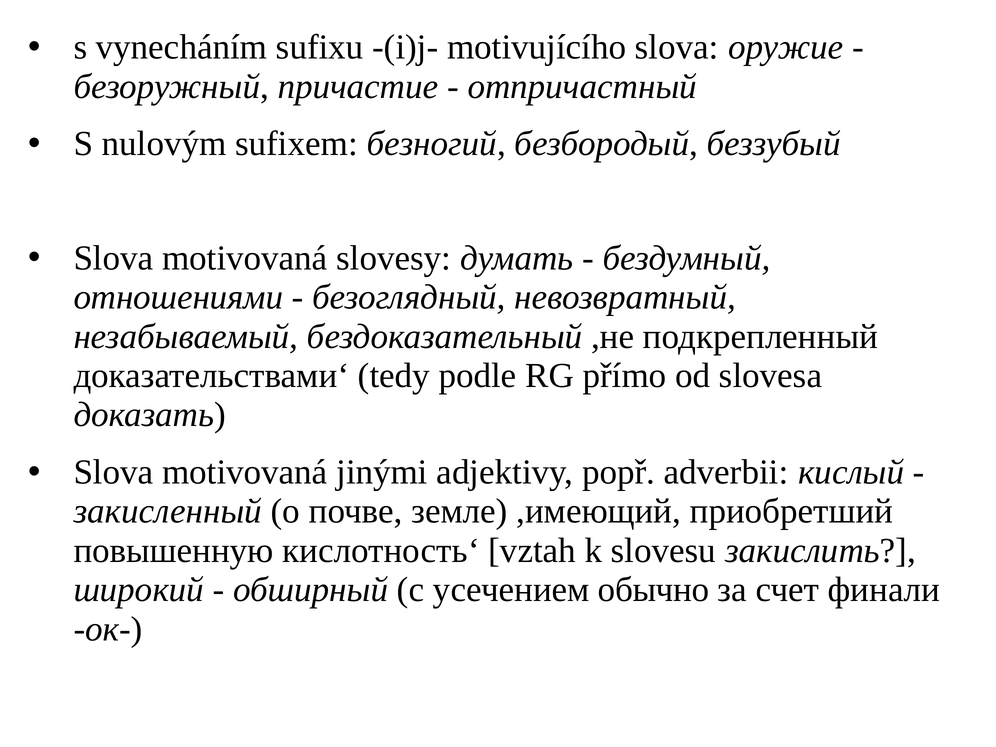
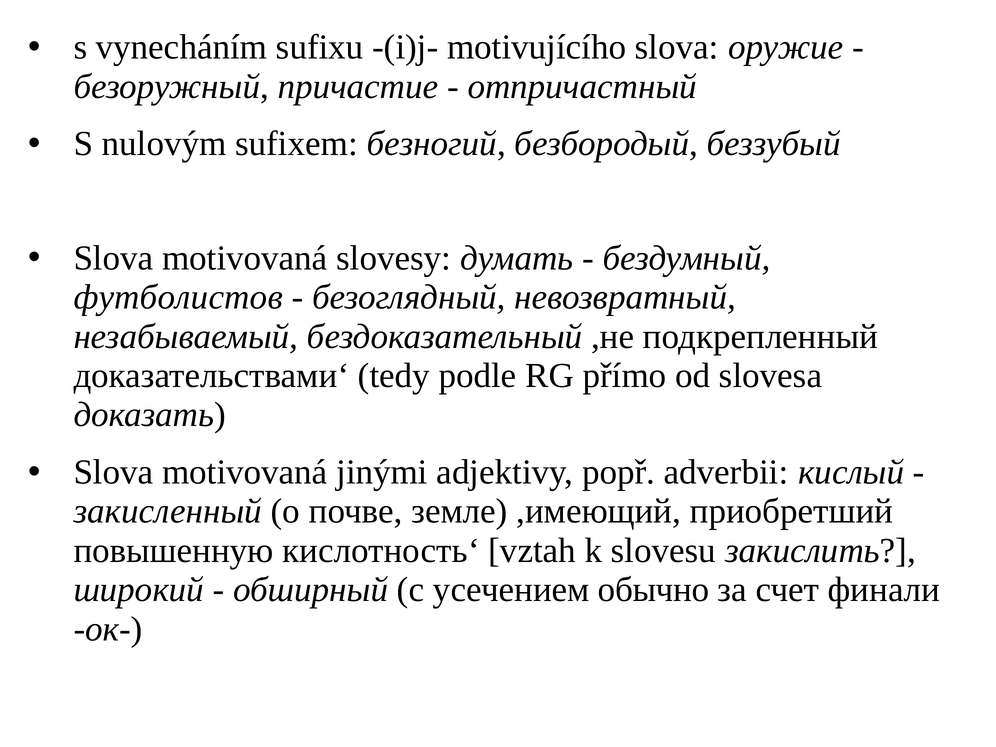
отношениями: отношениями -> футболистов
